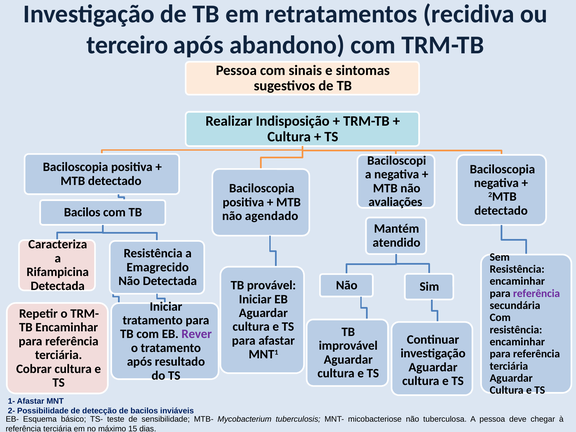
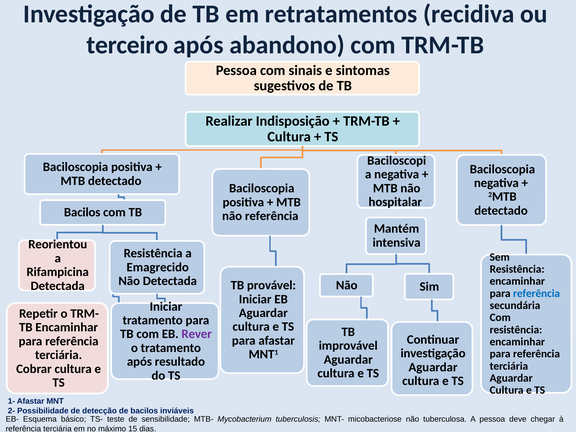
avaliações: avaliações -> hospitalar
não agendado: agendado -> referência
atendido: atendido -> intensiva
Caracteriza: Caracteriza -> Reorientou
referência at (537, 293) colour: purple -> blue
